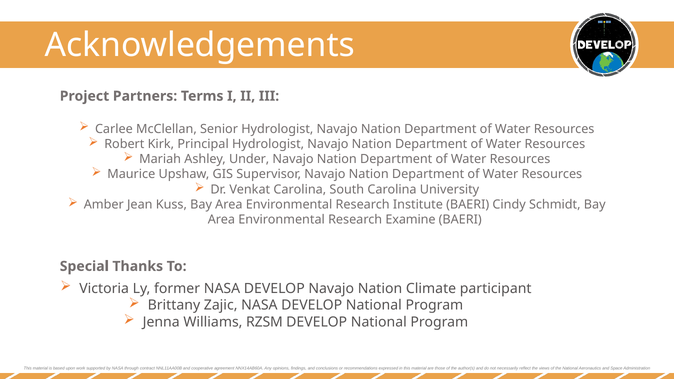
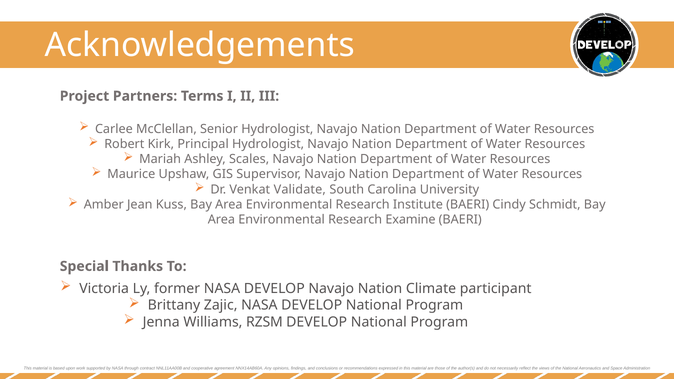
Under: Under -> Scales
Venkat Carolina: Carolina -> Validate
